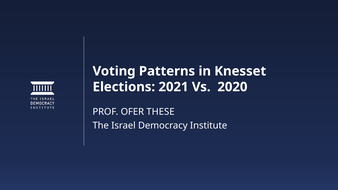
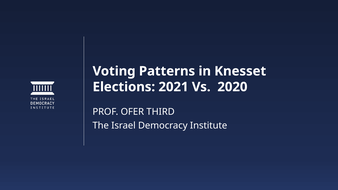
THESE: THESE -> THIRD
